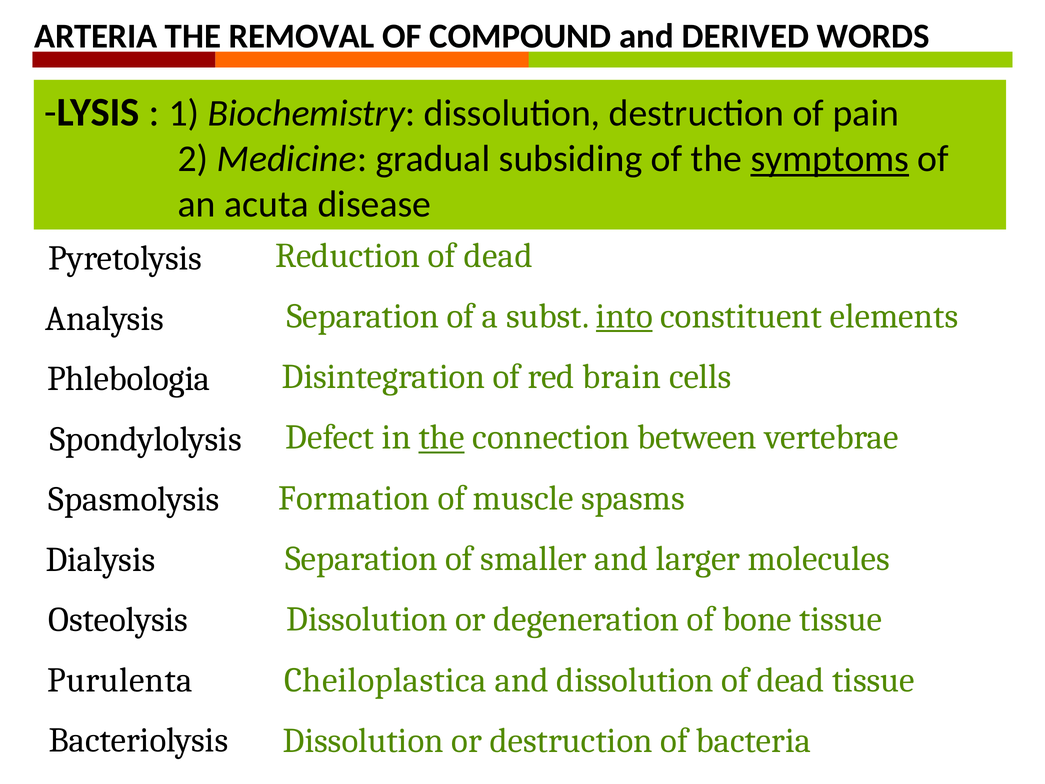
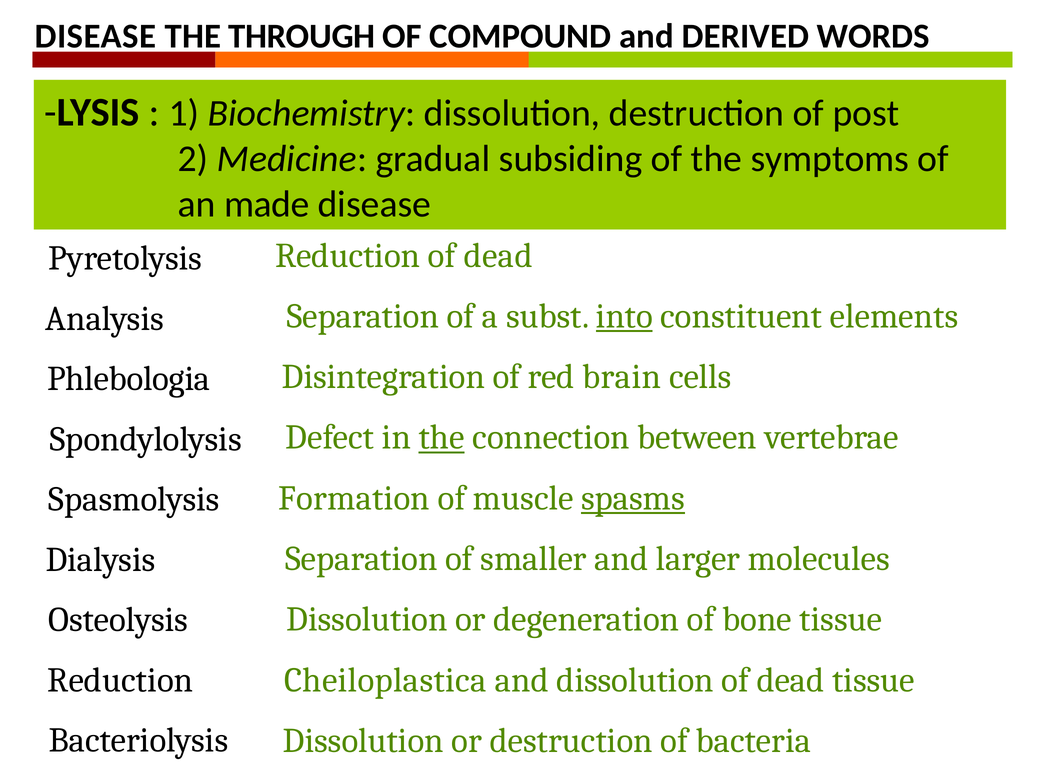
ARTERIA at (96, 36): ARTERIA -> DISEASE
REMOVAL: REMOVAL -> THROUGH
pain: pain -> post
symptoms underline: present -> none
acuta: acuta -> made
spasms underline: none -> present
Purulenta at (120, 680): Purulenta -> Reduction
